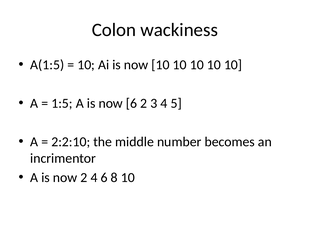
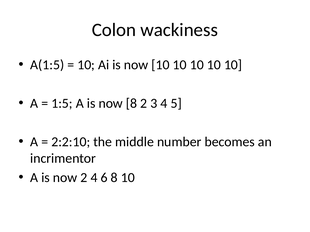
now 6: 6 -> 8
